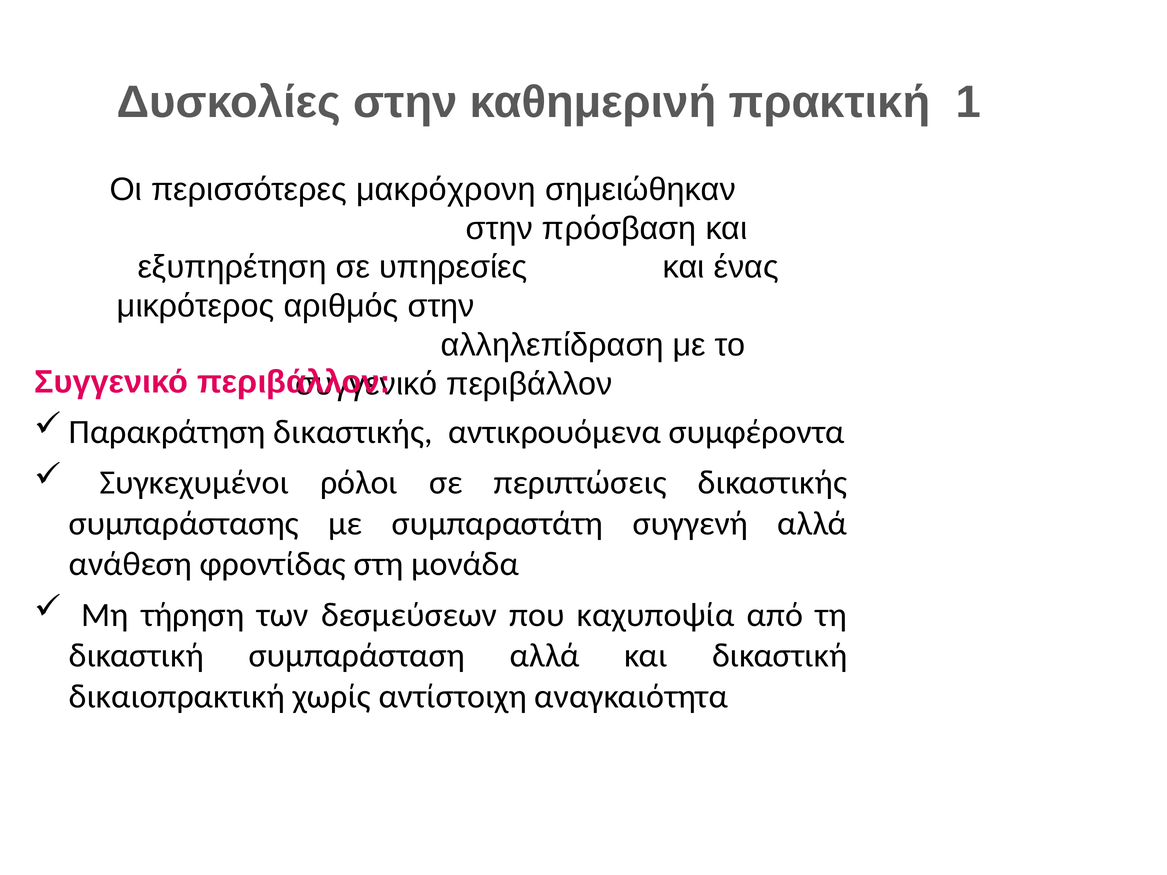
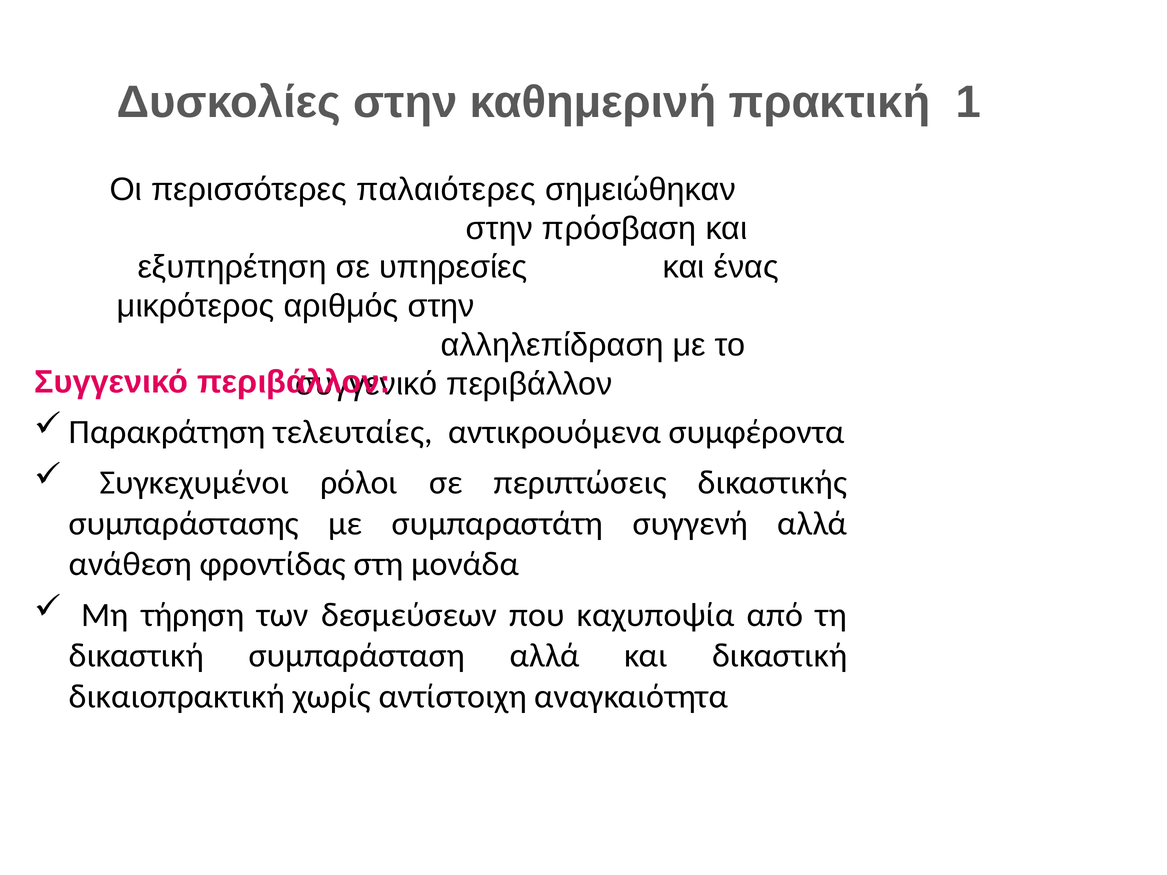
μακρόχρονη: μακρόχρονη -> παλαιότερες
Παρακράτηση δικαστικής: δικαστικής -> τελευταίες
